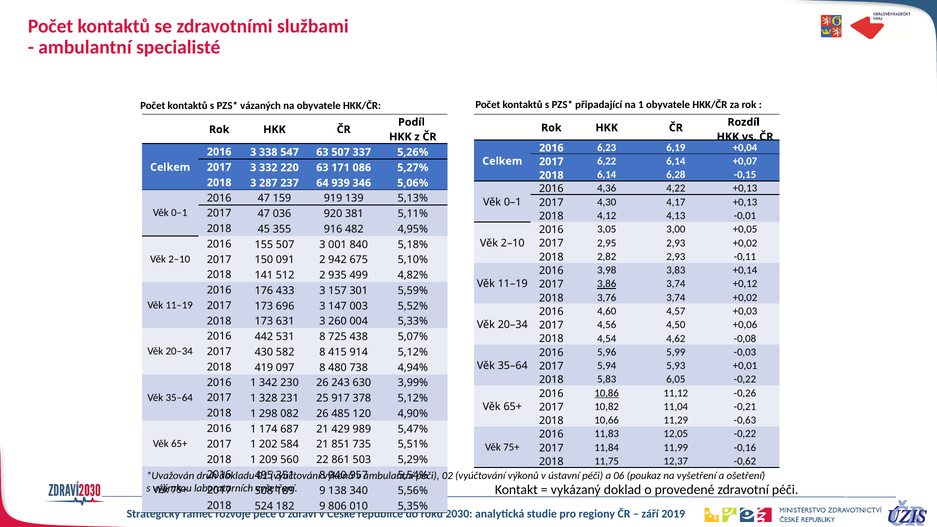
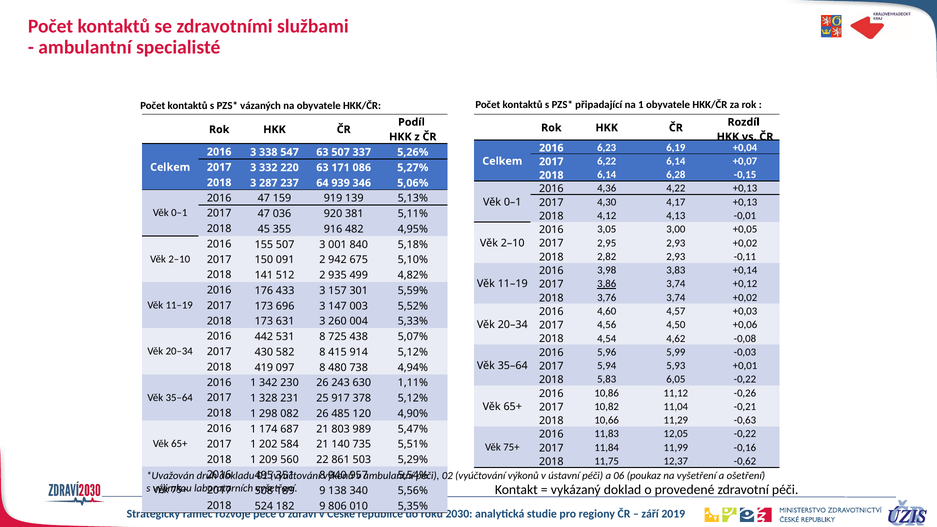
3,99%: 3,99% -> 1,11%
10,86 underline: present -> none
429: 429 -> 803
851: 851 -> 140
